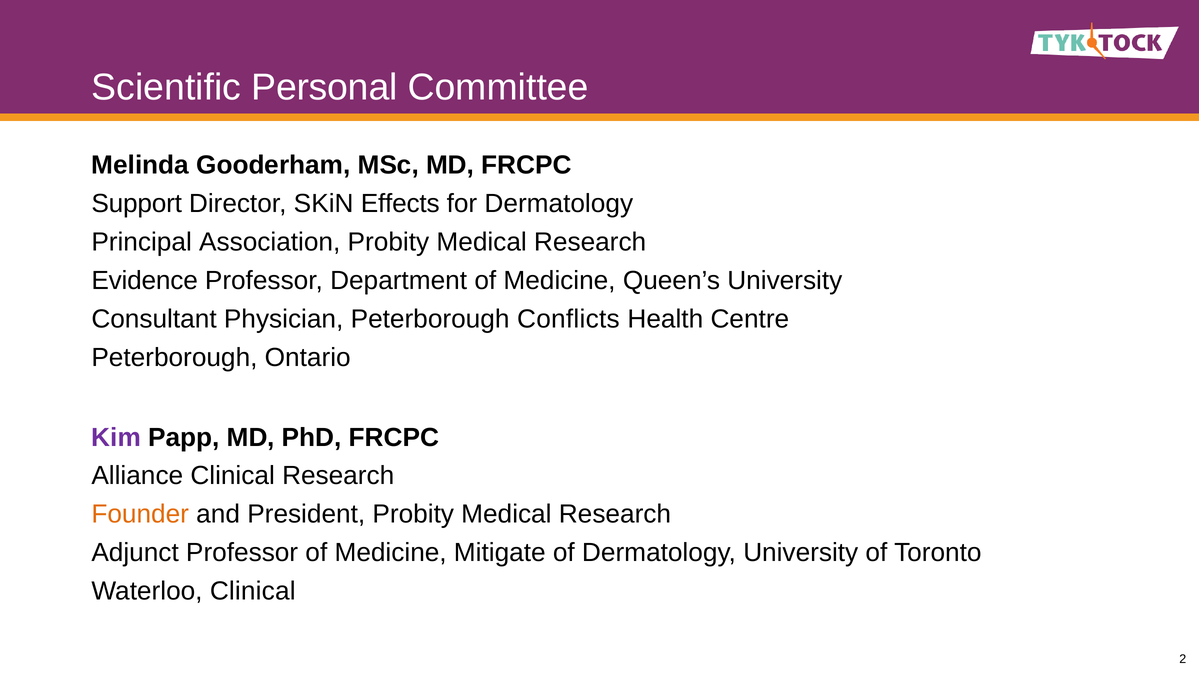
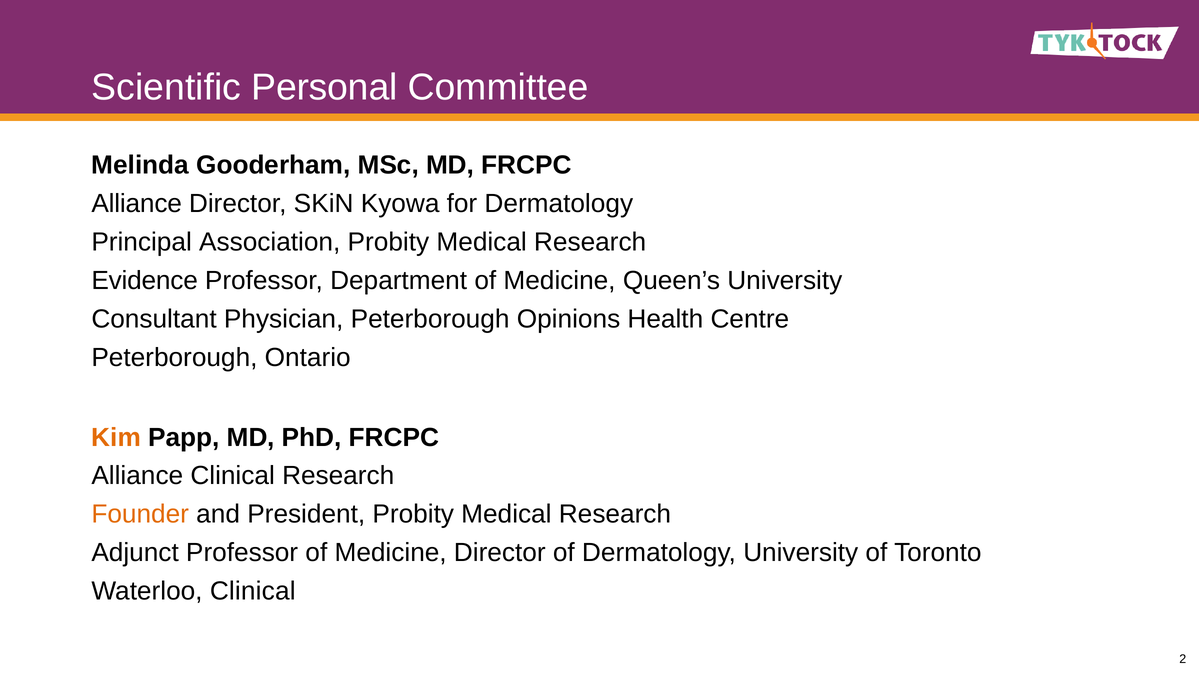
Support at (137, 204): Support -> Alliance
Effects: Effects -> Kyowa
Conflicts: Conflicts -> Opinions
Kim colour: purple -> orange
Medicine Mitigate: Mitigate -> Director
